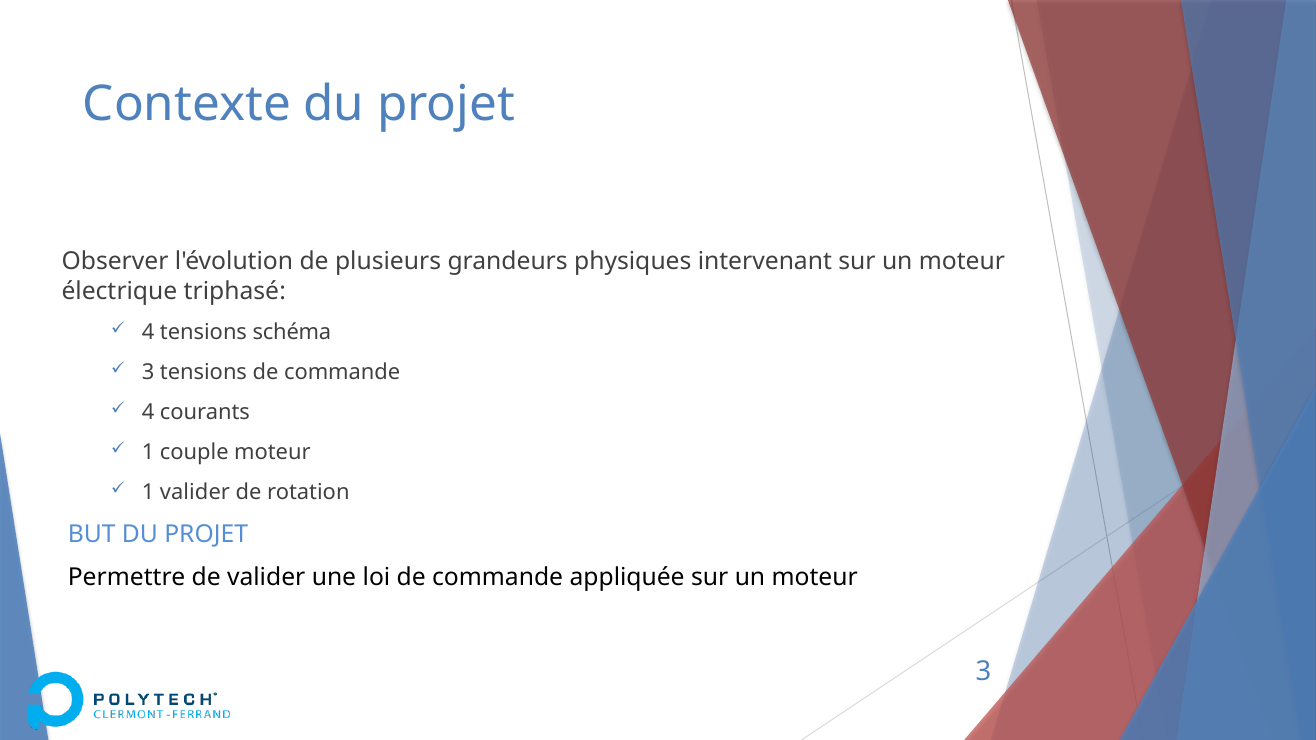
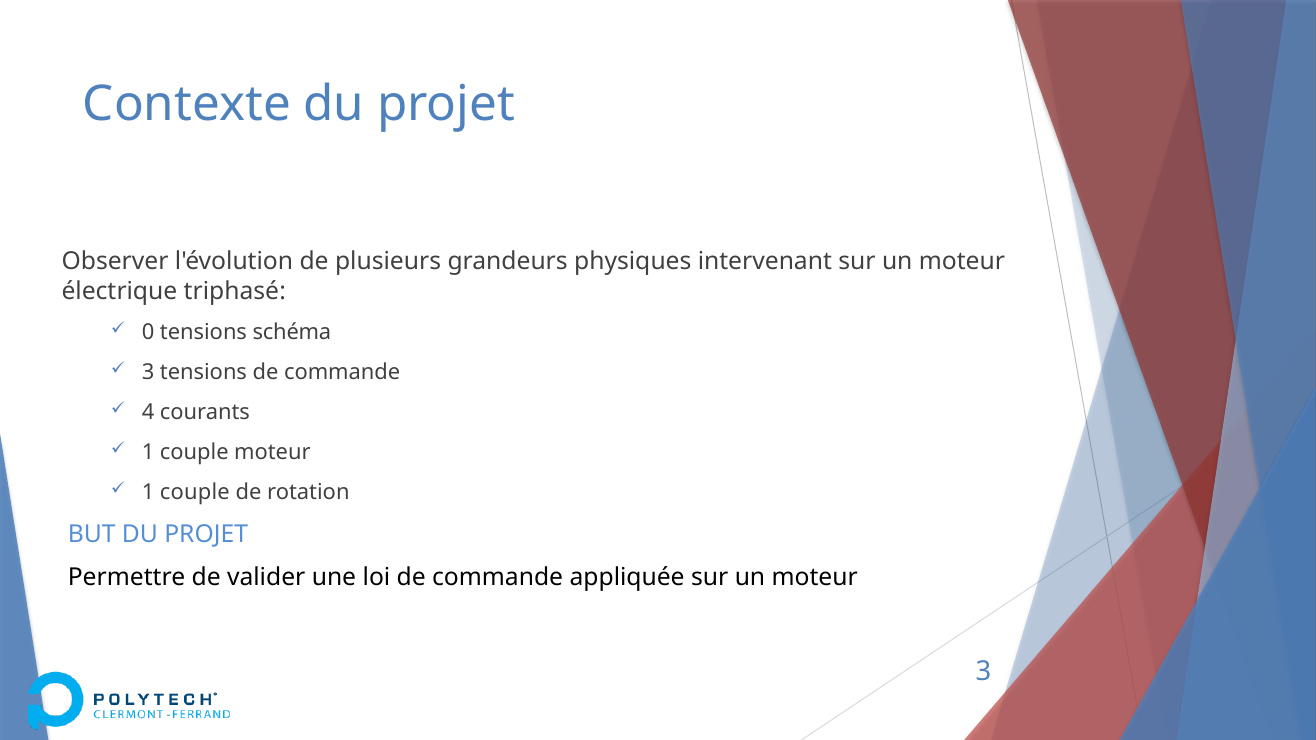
4 at (148, 333): 4 -> 0
valider at (195, 493): valider -> couple
